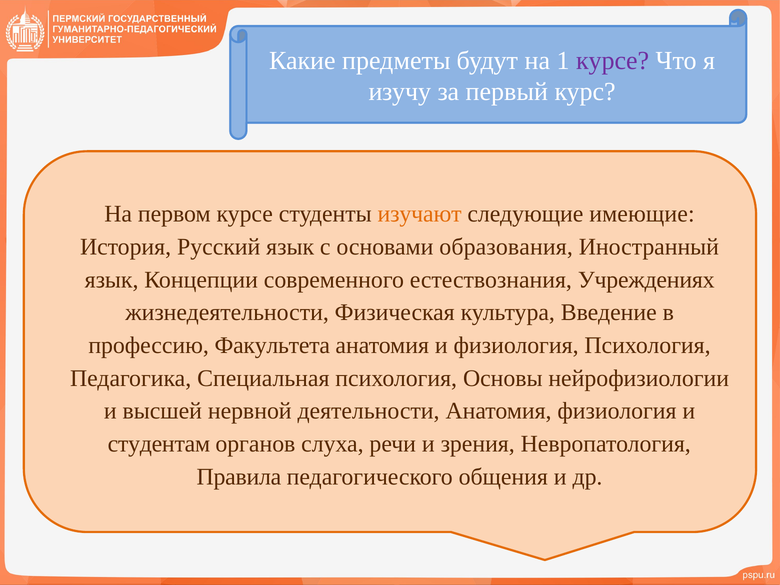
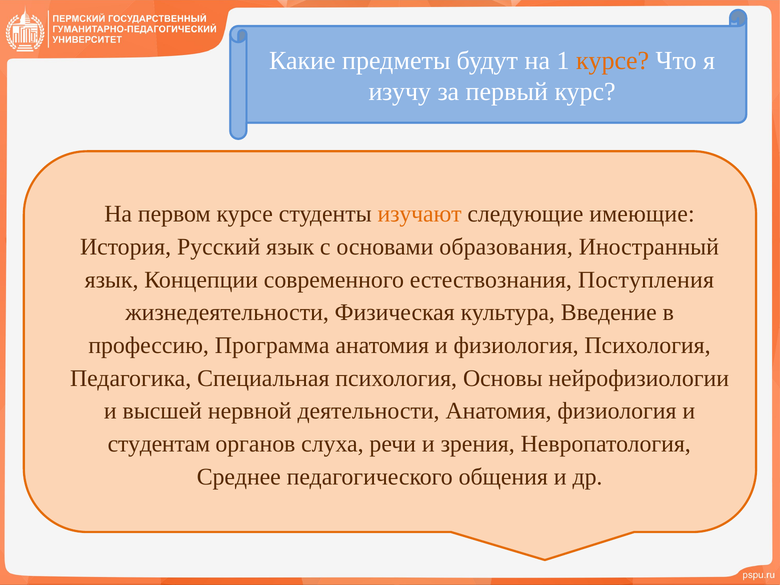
курсе at (613, 61) colour: purple -> orange
Учреждениях: Учреждениях -> Поступления
Факультета: Факультета -> Программа
Правила: Правила -> Среднее
